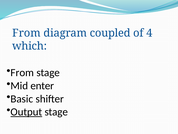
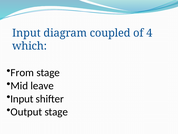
From at (26, 33): From -> Input
enter: enter -> leave
Basic at (22, 98): Basic -> Input
Output underline: present -> none
